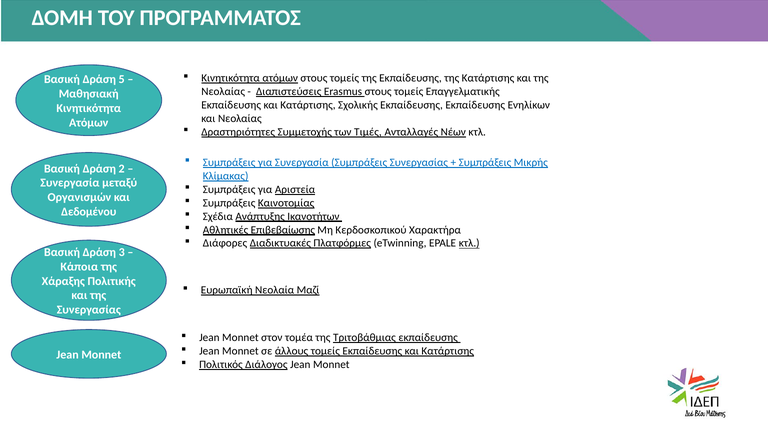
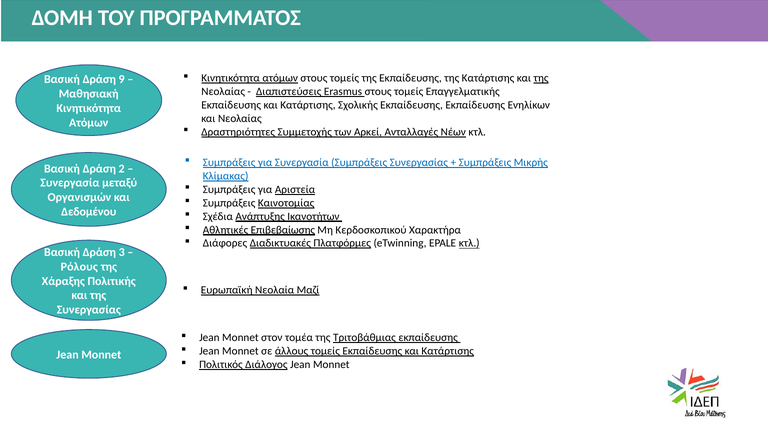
της at (541, 78) underline: none -> present
5: 5 -> 9
Τιμές: Τιμές -> Αρκεί
Κάποια: Κάποια -> Ρόλους
